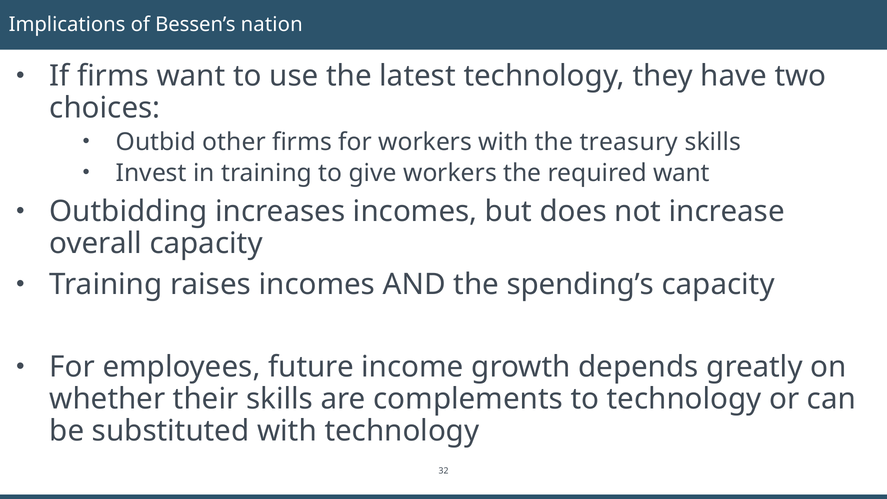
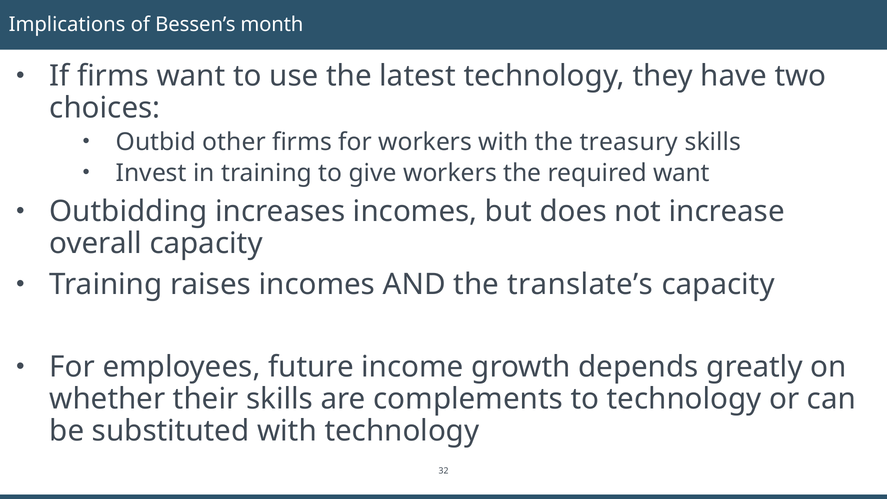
nation: nation -> month
spending’s: spending’s -> translate’s
